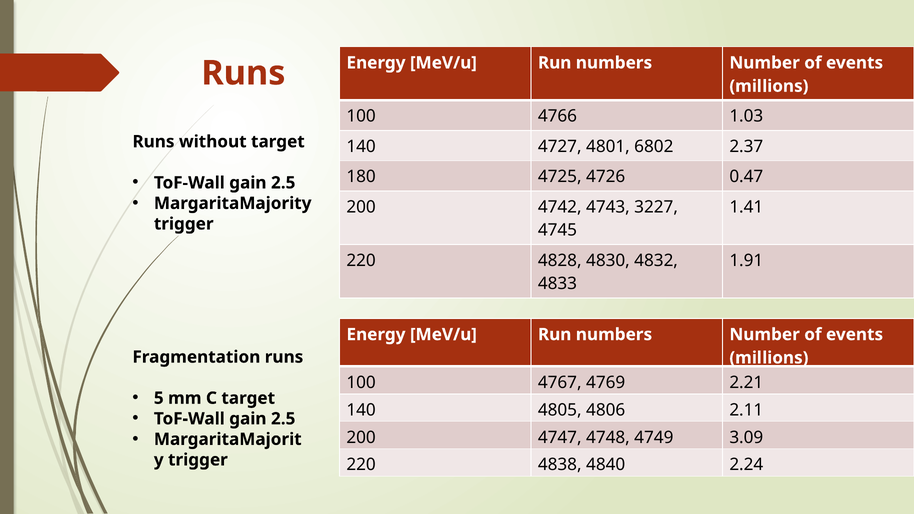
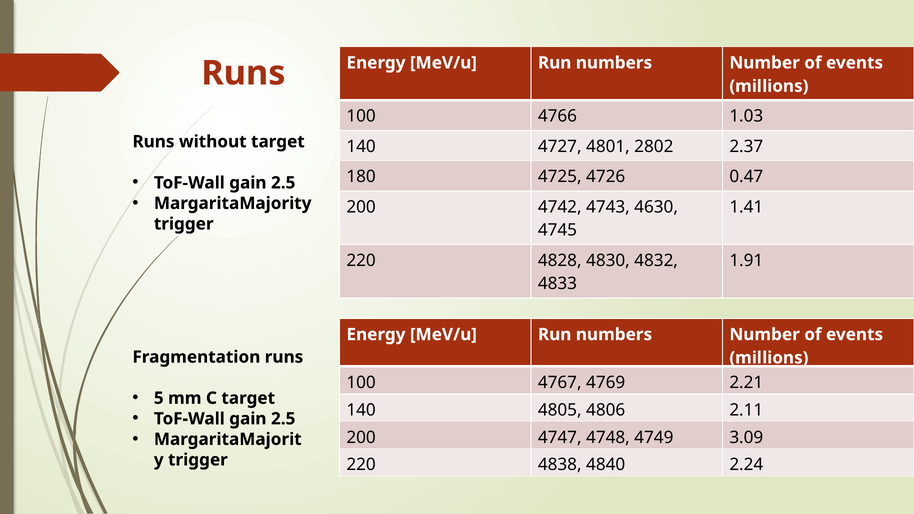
6802: 6802 -> 2802
3227: 3227 -> 4630
